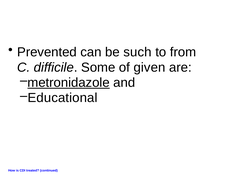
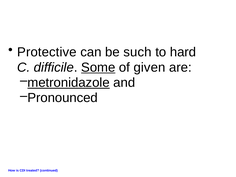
Prevented: Prevented -> Protective
from: from -> hard
Some underline: none -> present
Educational: Educational -> Pronounced
